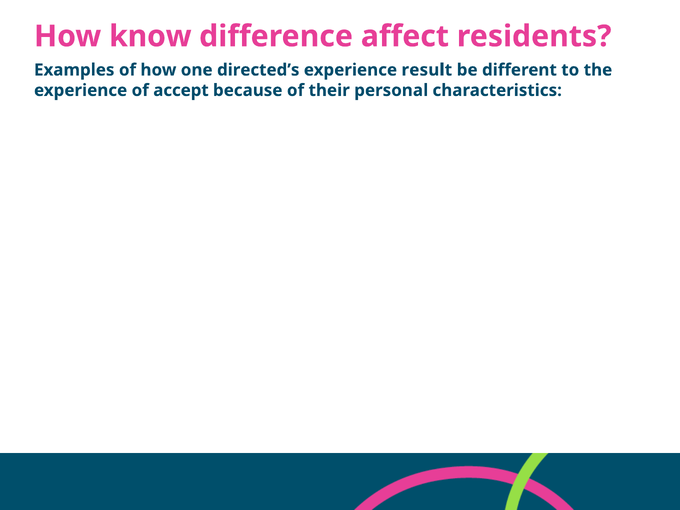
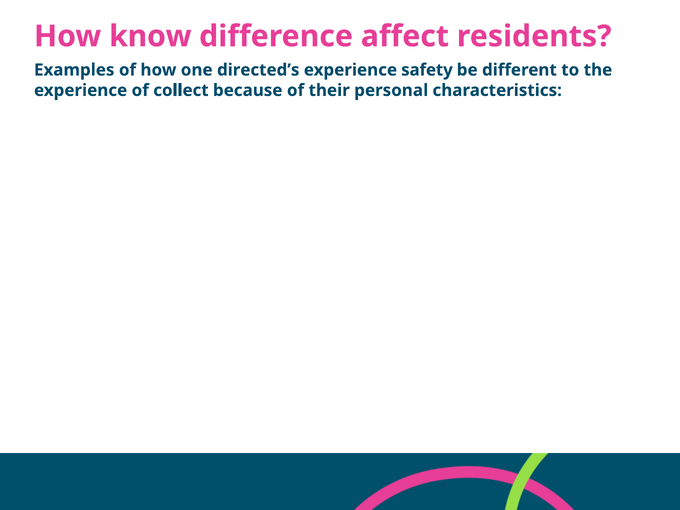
result: result -> safety
accept: accept -> collect
